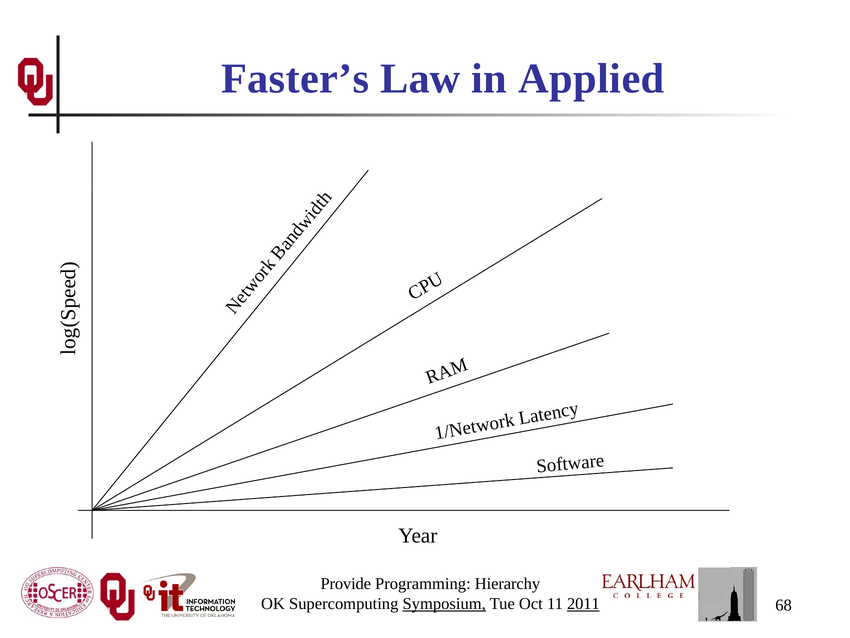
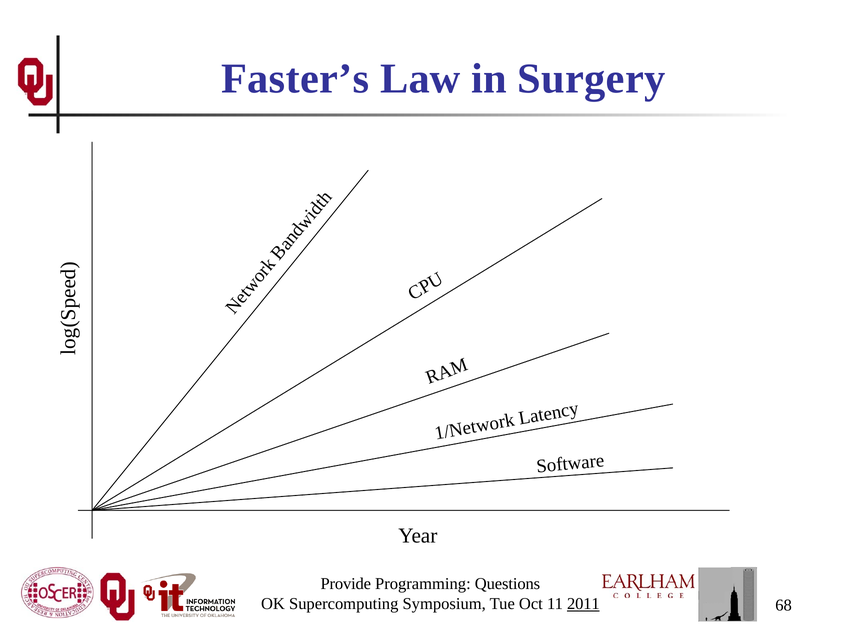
Applied: Applied -> Surgery
Hierarchy: Hierarchy -> Questions
Symposium underline: present -> none
